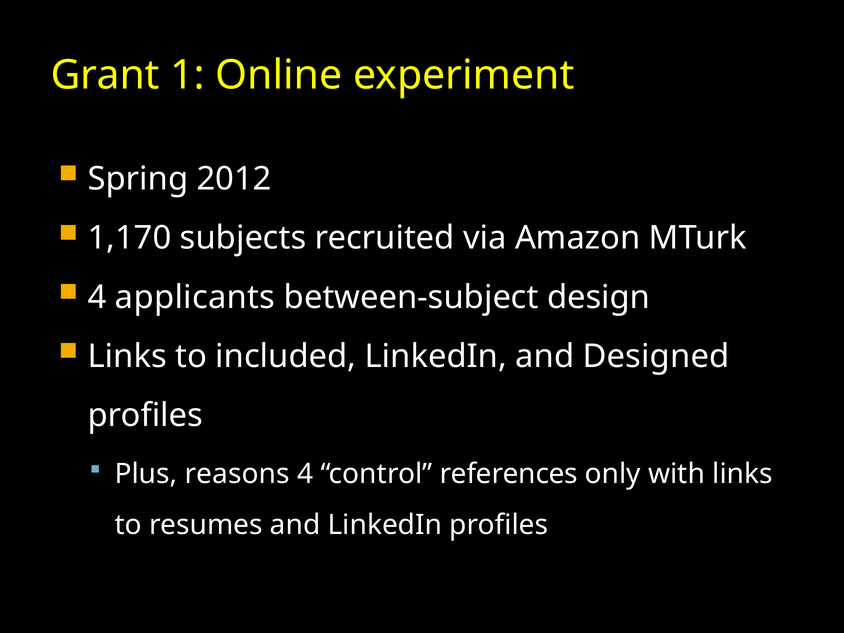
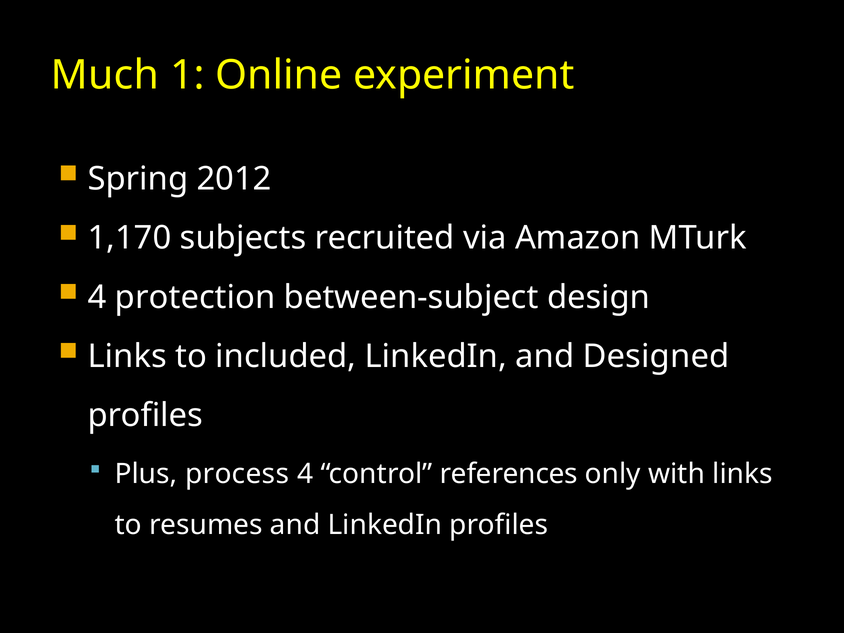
Grant: Grant -> Much
applicants: applicants -> protection
reasons: reasons -> process
